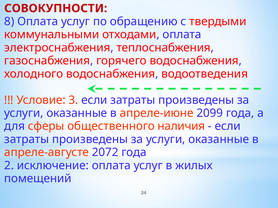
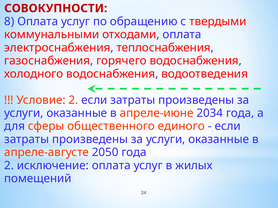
Условие 3: 3 -> 2
2099: 2099 -> 2034
наличия: наличия -> единого
2072: 2072 -> 2050
